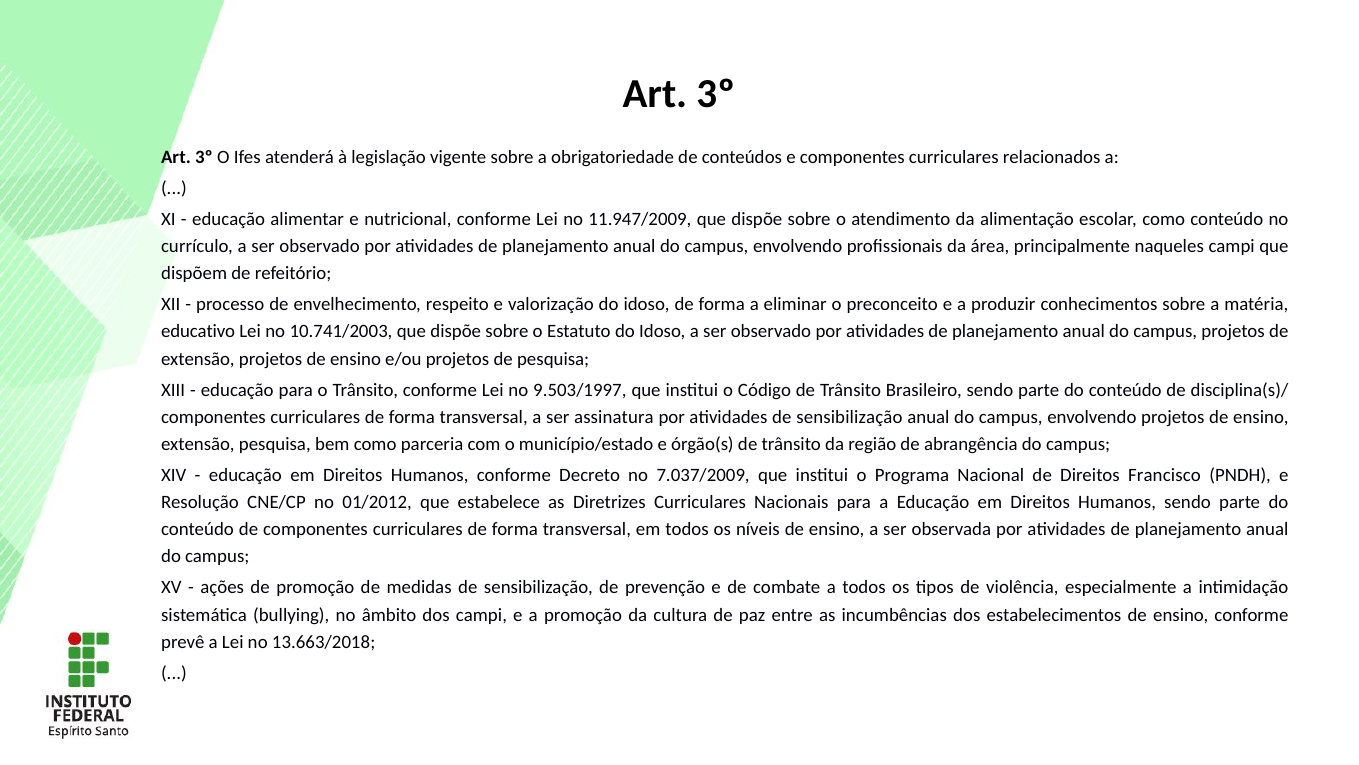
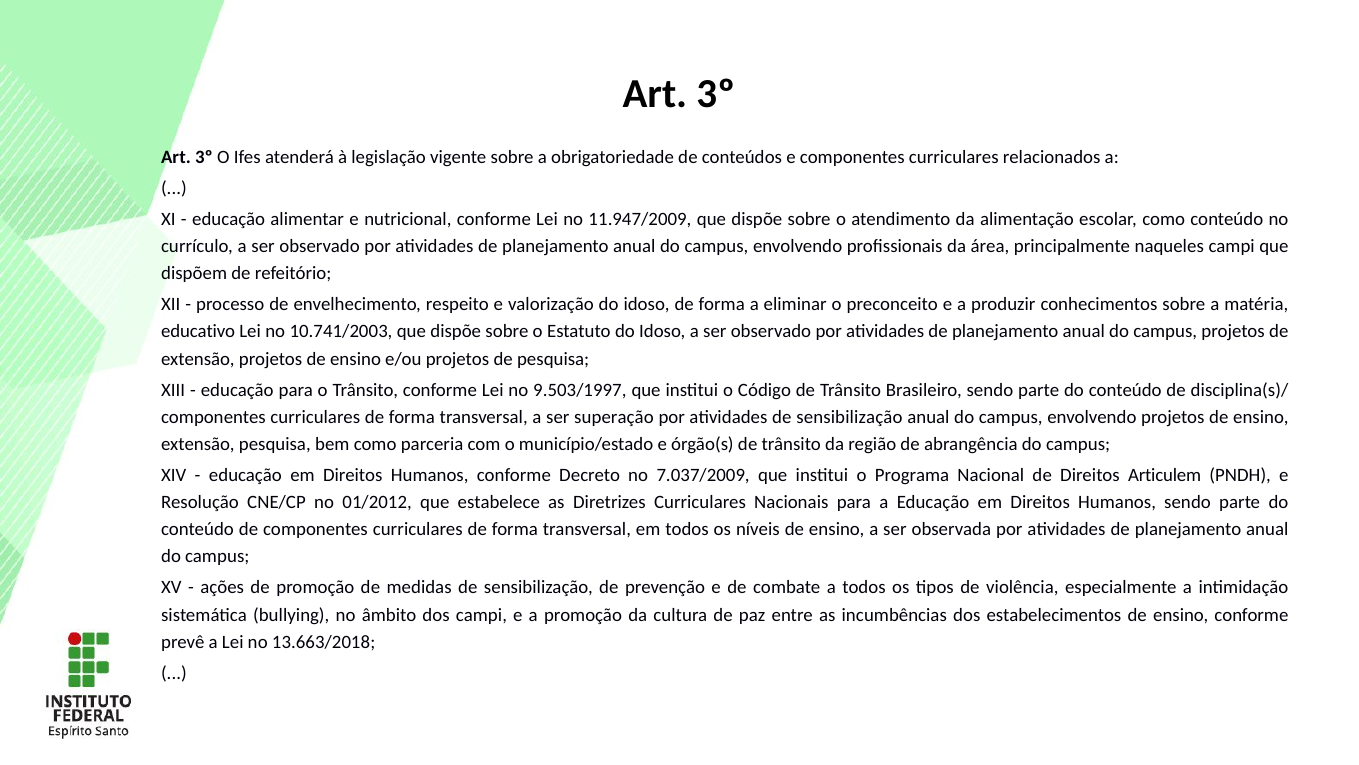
assinatura: assinatura -> superação
Francisco: Francisco -> Articulem
